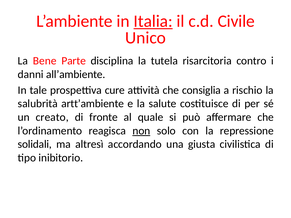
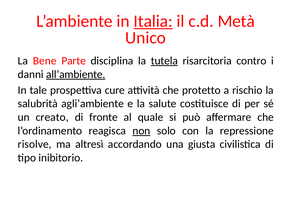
Civile: Civile -> Metà
tutela underline: none -> present
all’ambiente underline: none -> present
consiglia: consiglia -> protetto
artt’ambiente: artt’ambiente -> agli’ambiente
solidali: solidali -> risolve
